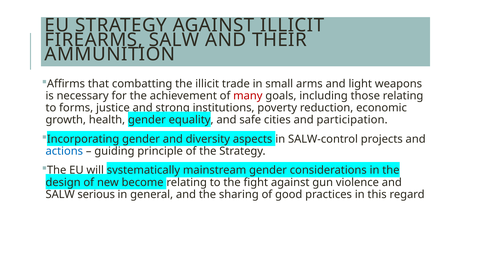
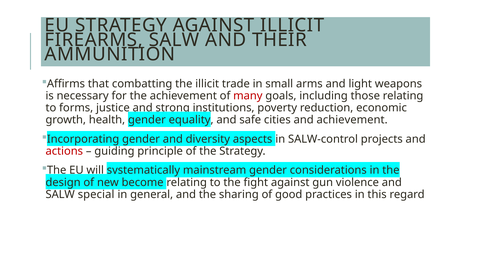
and participation: participation -> achievement
actions colour: blue -> red
serious: serious -> special
